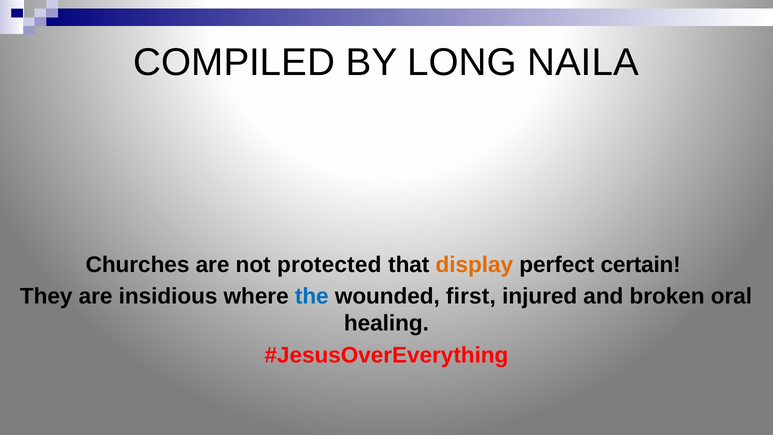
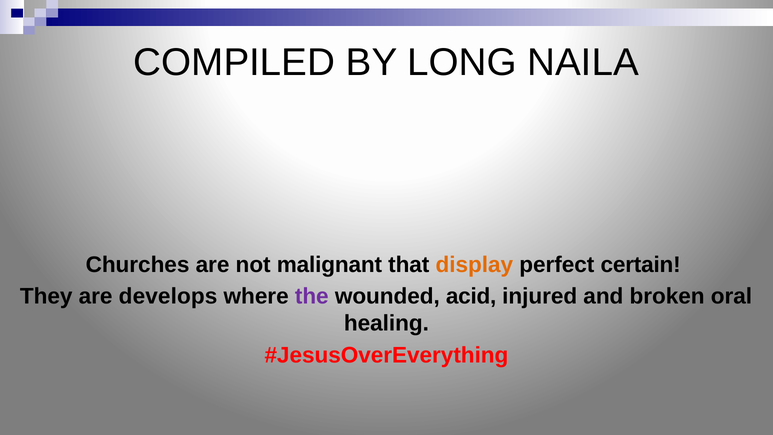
protected: protected -> malignant
insidious: insidious -> develops
the colour: blue -> purple
first: first -> acid
